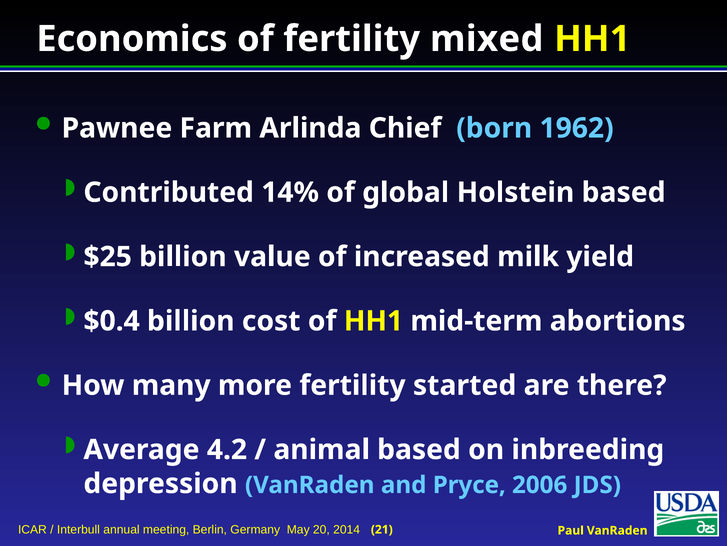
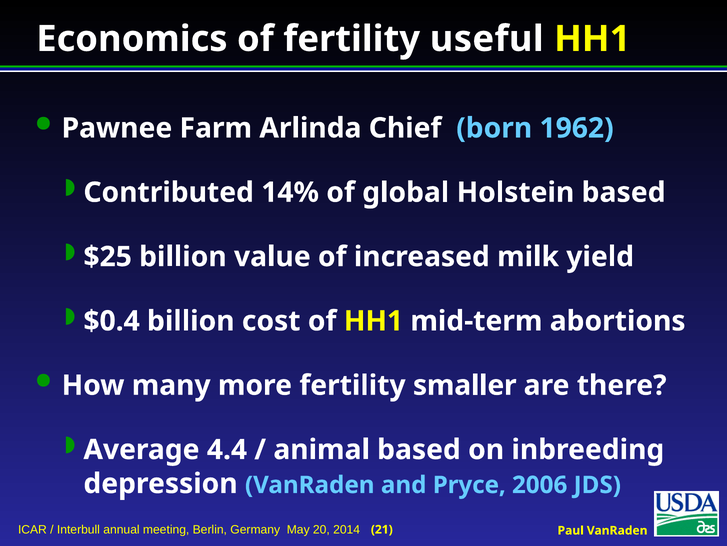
mixed: mixed -> useful
started: started -> smaller
4.2: 4.2 -> 4.4
